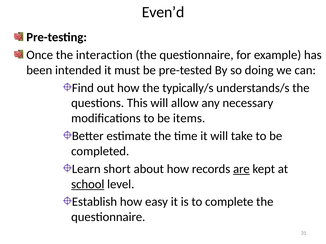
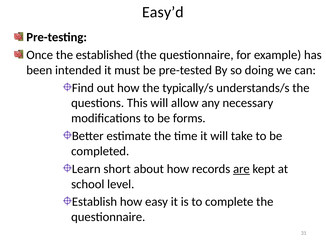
Even’d: Even’d -> Easy’d
interaction: interaction -> established
items: items -> forms
school underline: present -> none
